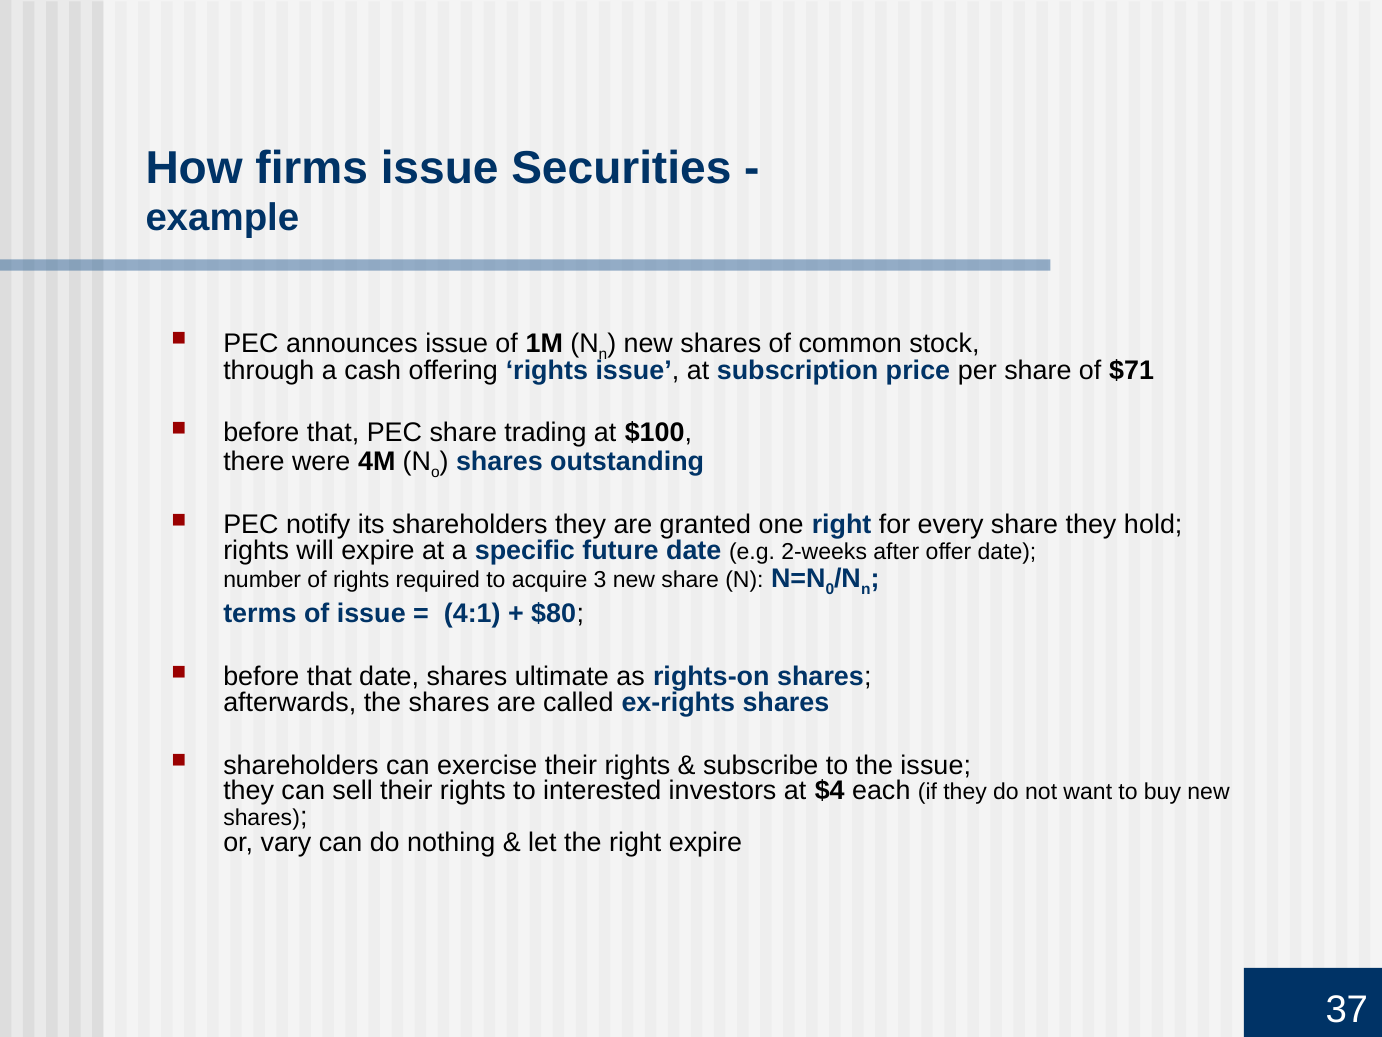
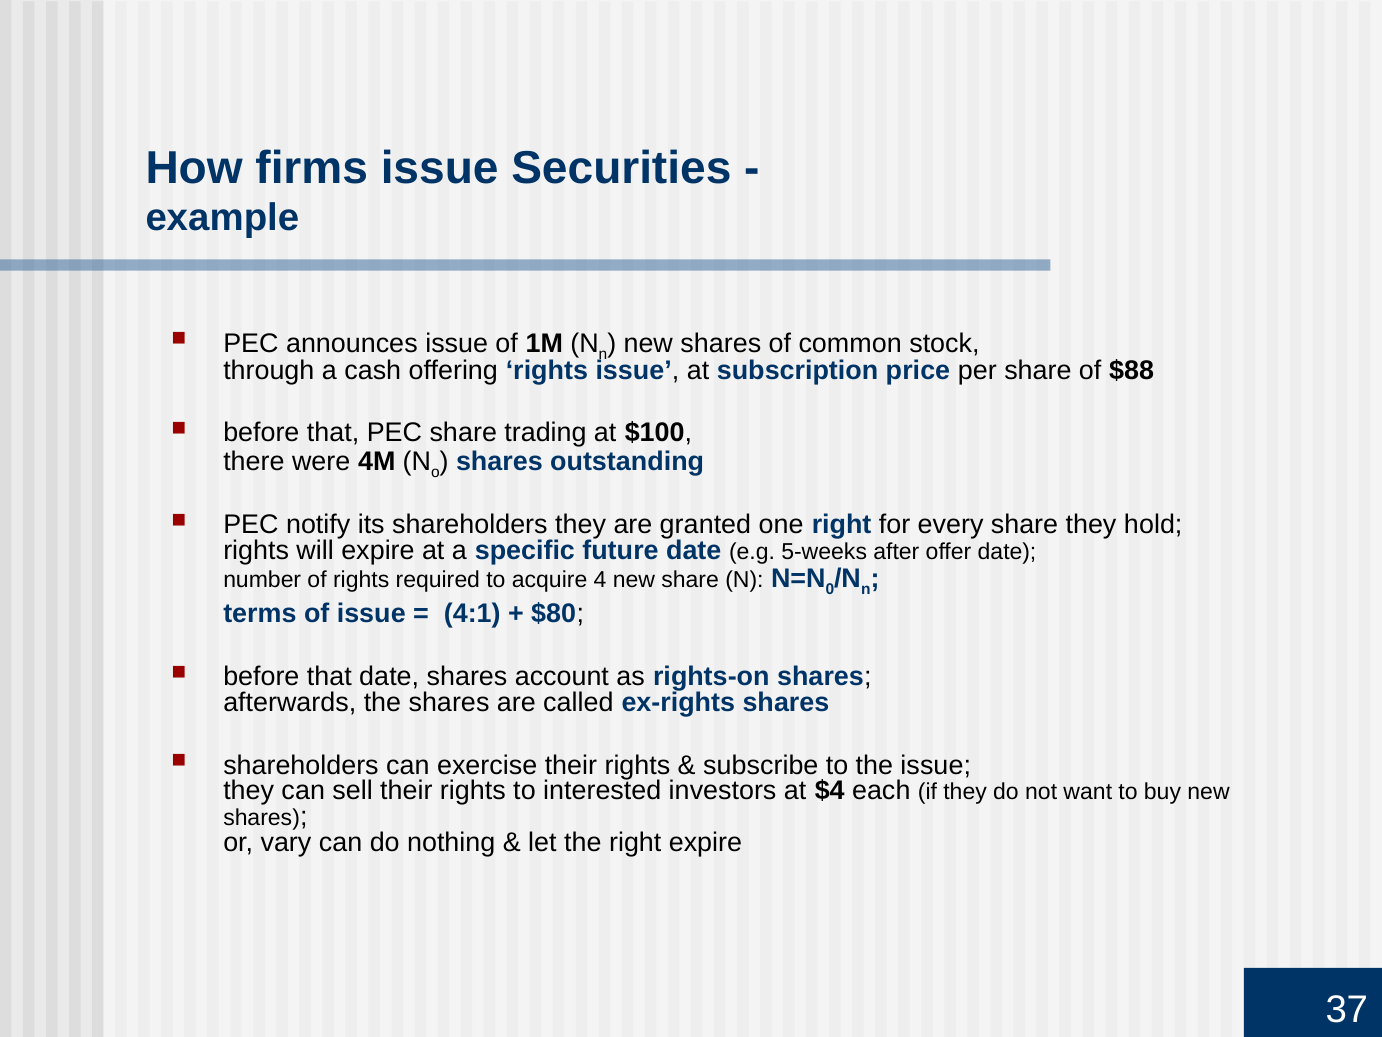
$71: $71 -> $88
2-weeks: 2-weeks -> 5-weeks
3: 3 -> 4
ultimate: ultimate -> account
